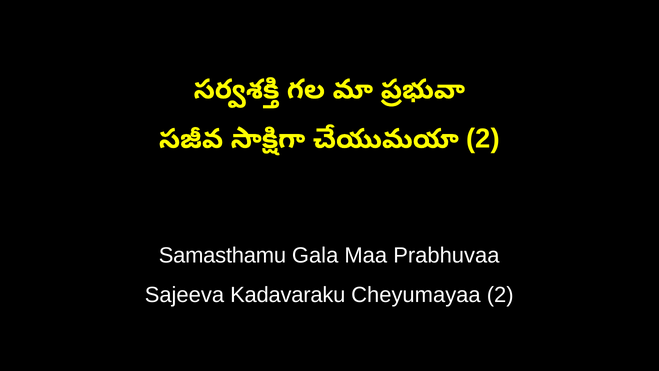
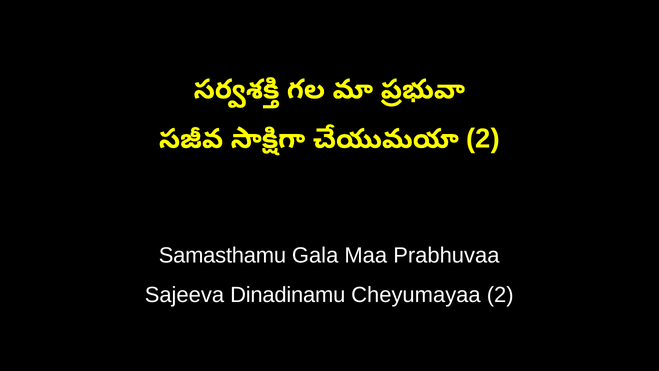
Kadavaraku: Kadavaraku -> Dinadinamu
